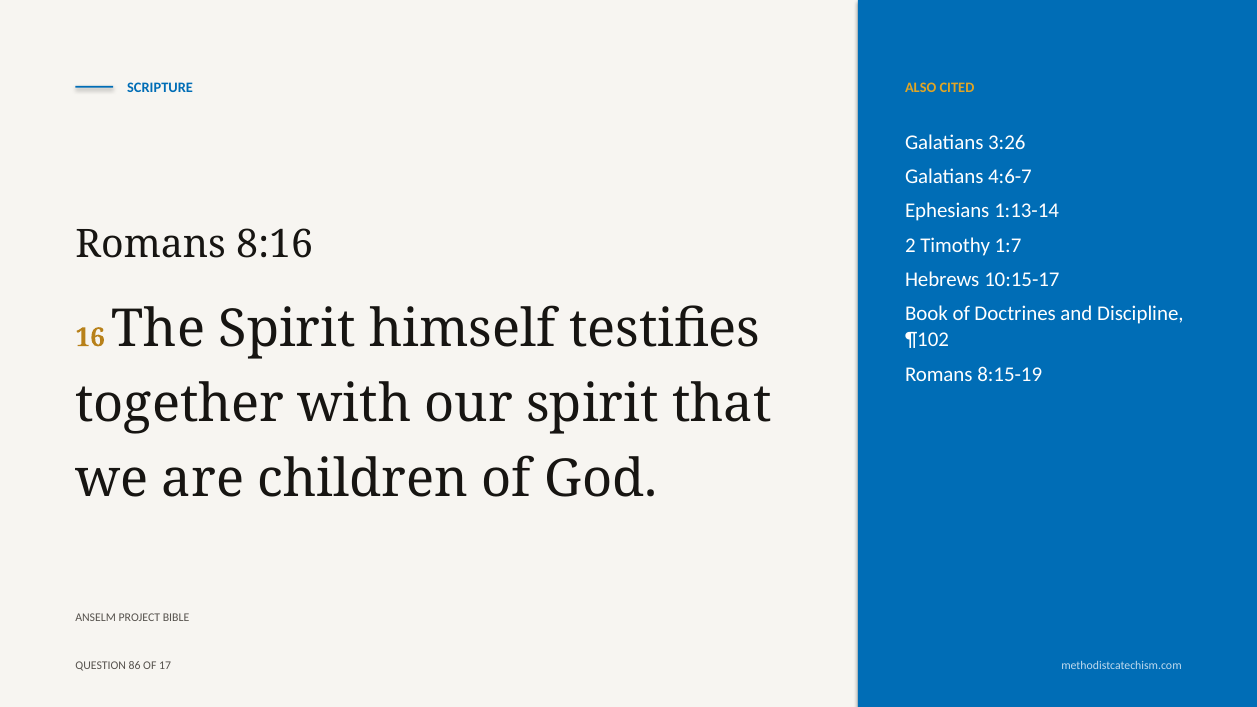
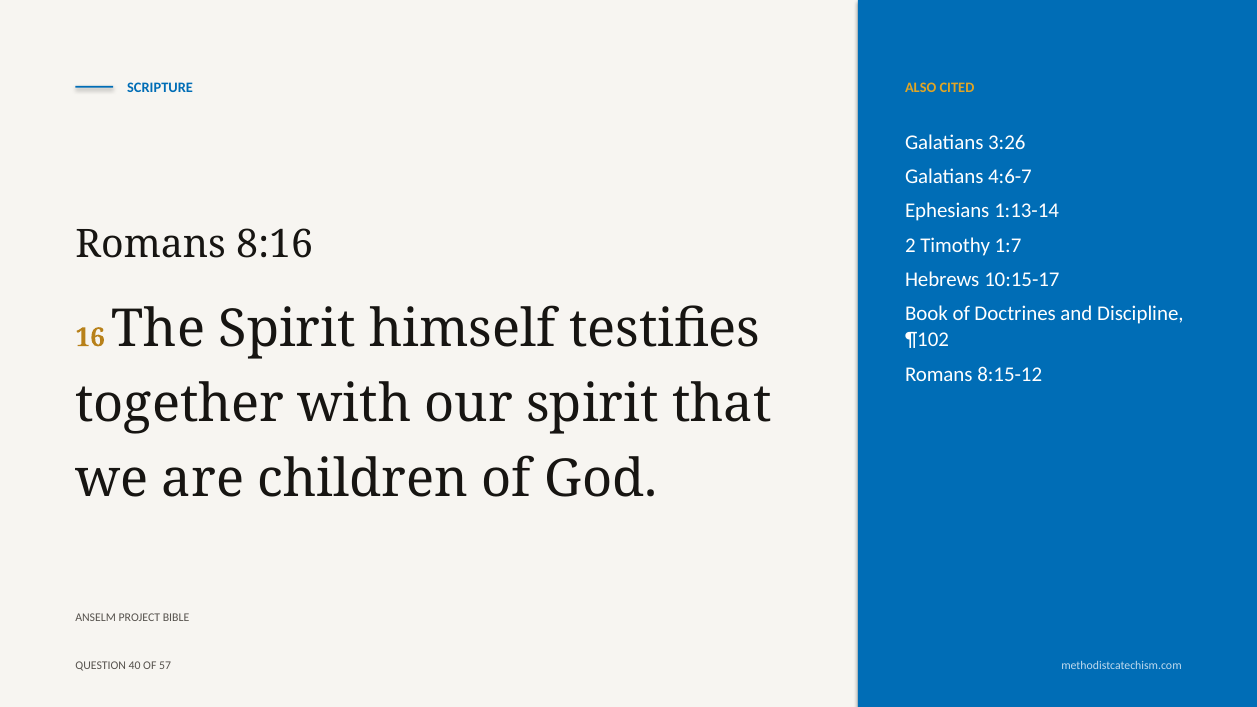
8:15-19: 8:15-19 -> 8:15-12
86: 86 -> 40
17: 17 -> 57
